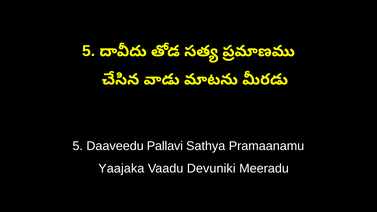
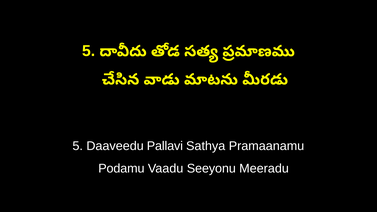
Yaajaka: Yaajaka -> Podamu
Devuniki: Devuniki -> Seeyonu
